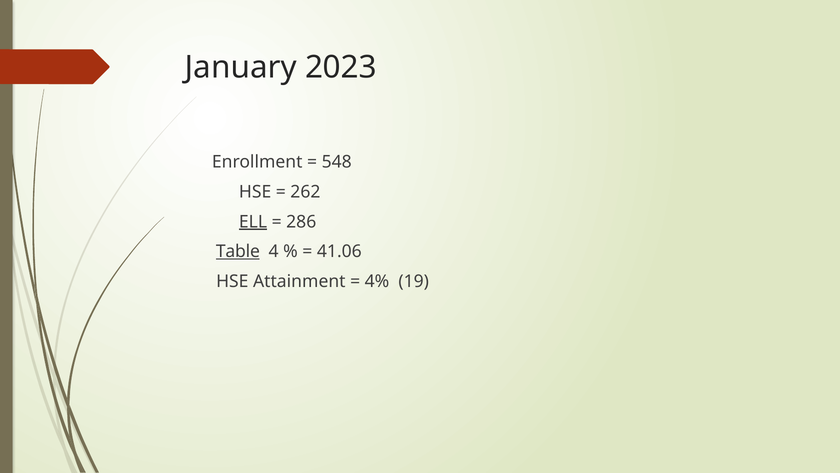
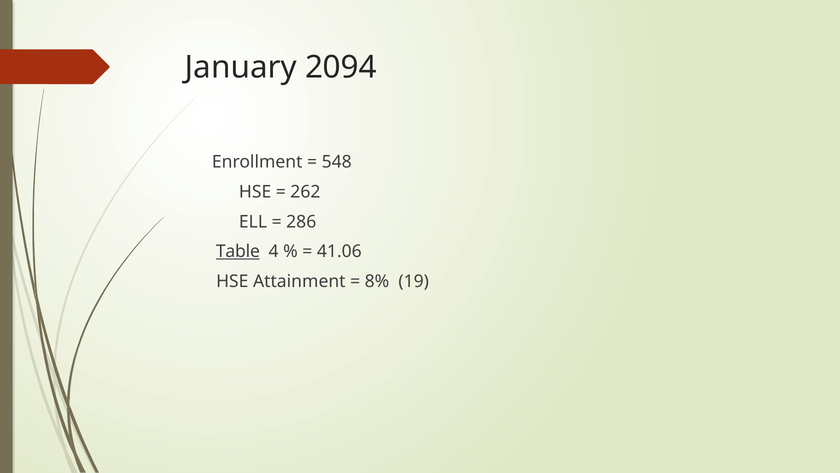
2023: 2023 -> 2094
ELL underline: present -> none
4%: 4% -> 8%
